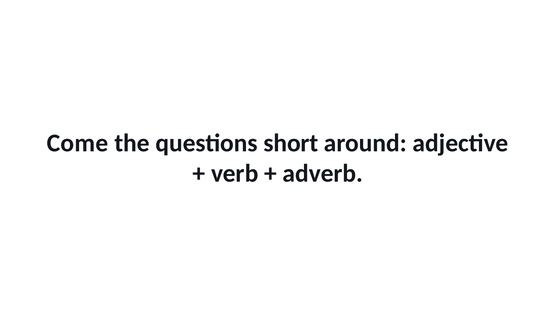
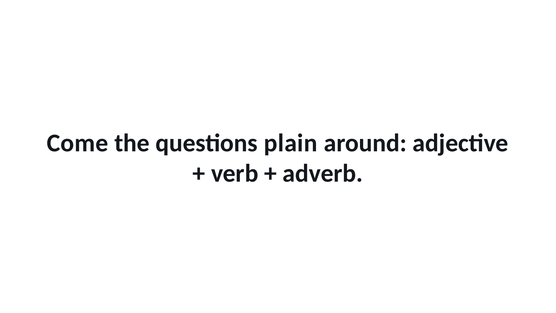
short: short -> plain
